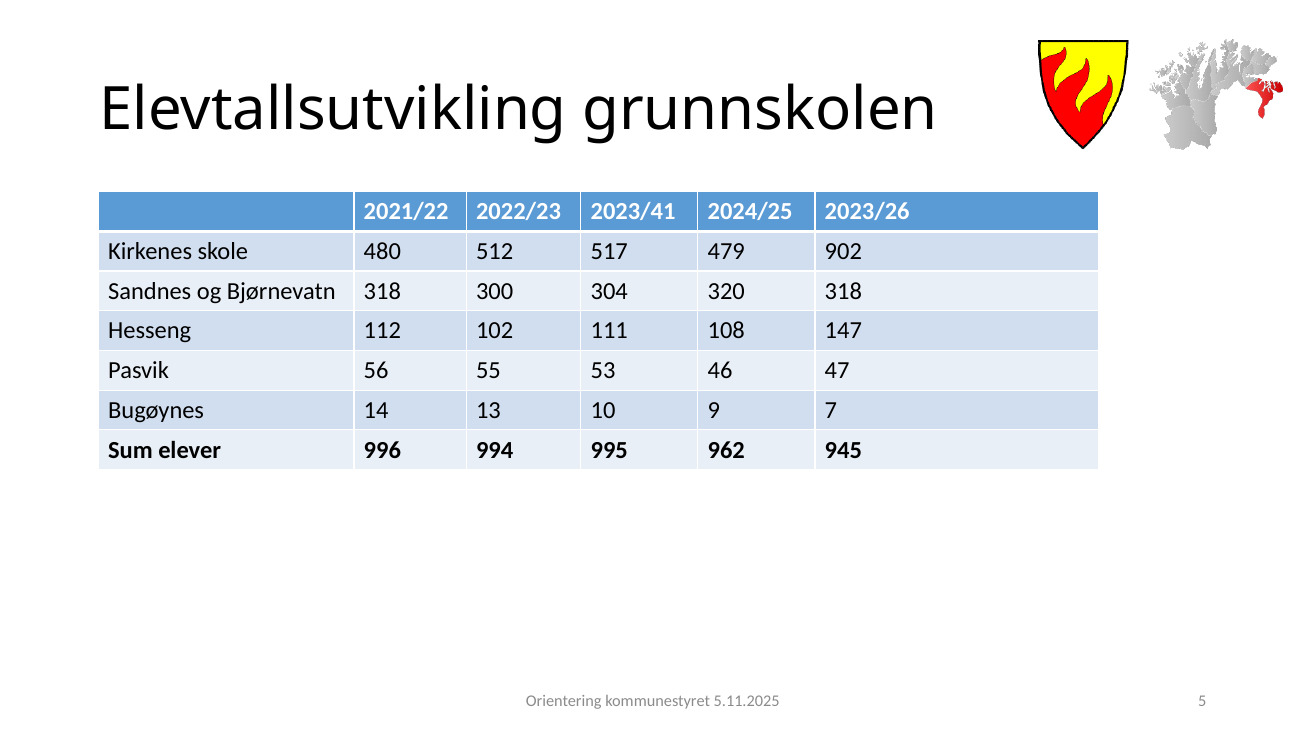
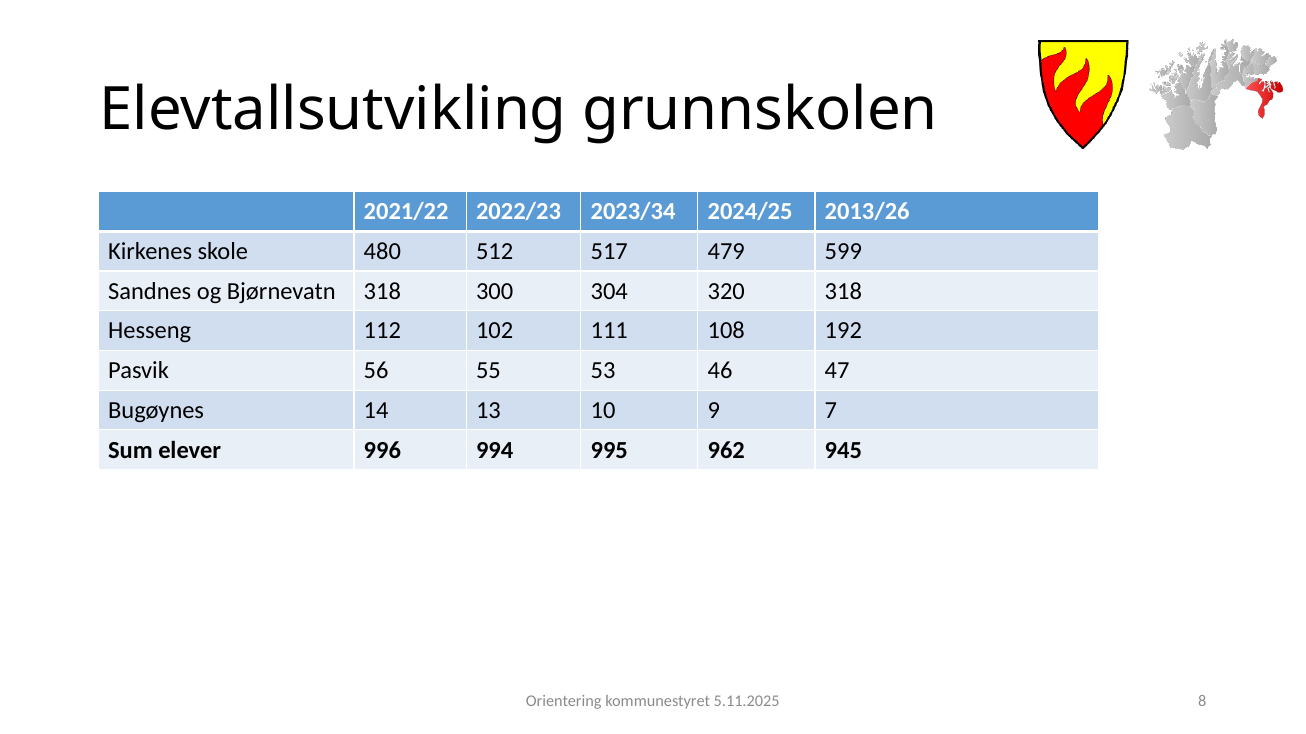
2023/41: 2023/41 -> 2023/34
2023/26: 2023/26 -> 2013/26
902: 902 -> 599
147: 147 -> 192
5: 5 -> 8
